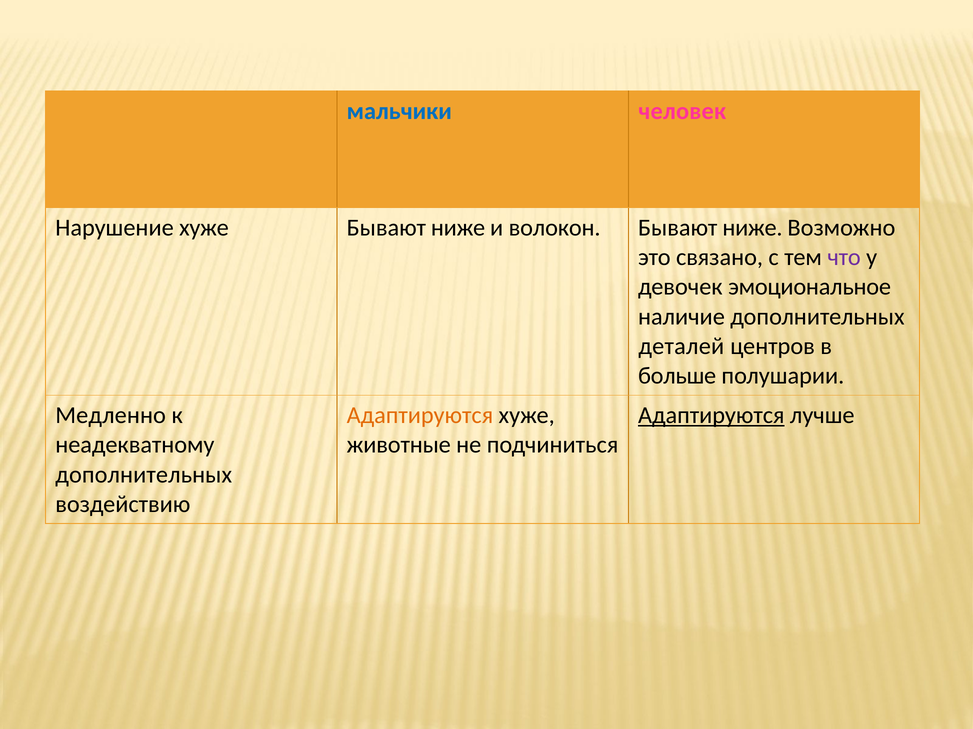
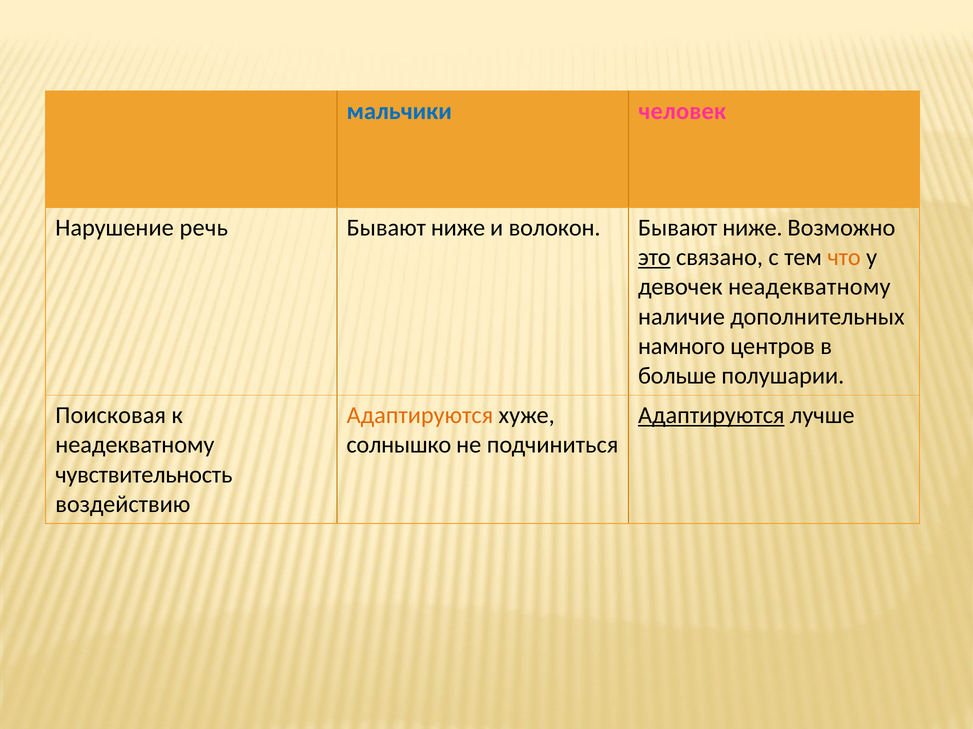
Нарушение хуже: хуже -> речь
это underline: none -> present
что colour: purple -> orange
девочек эмоциональное: эмоциональное -> неадекватному
деталей: деталей -> намного
Медленно: Медленно -> Поисковая
животные: животные -> солнышко
дополнительных at (144, 475): дополнительных -> чувствительность
